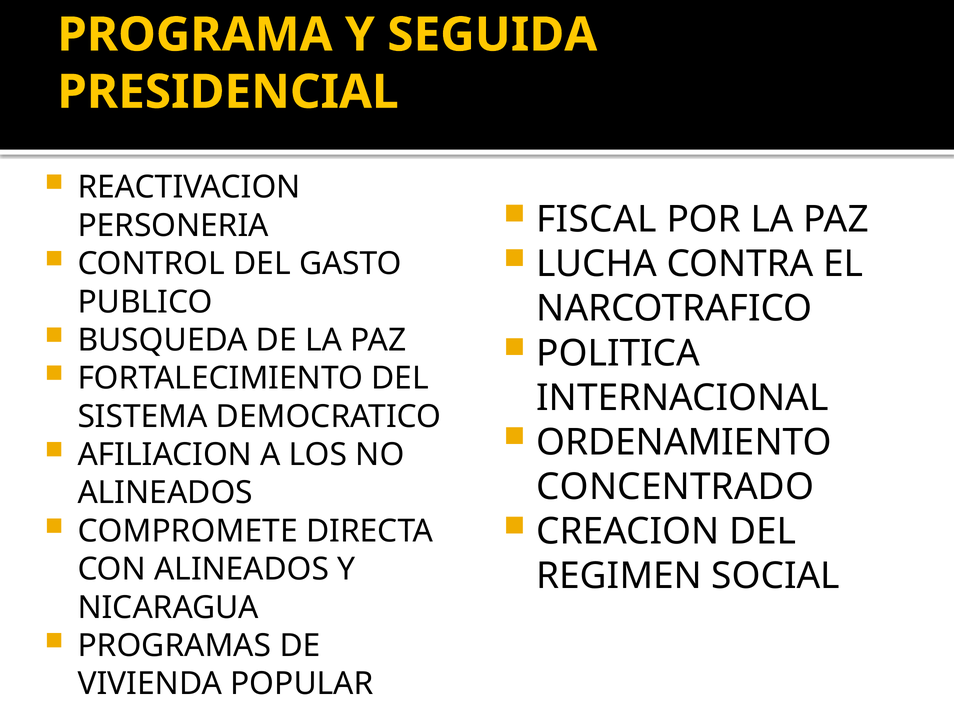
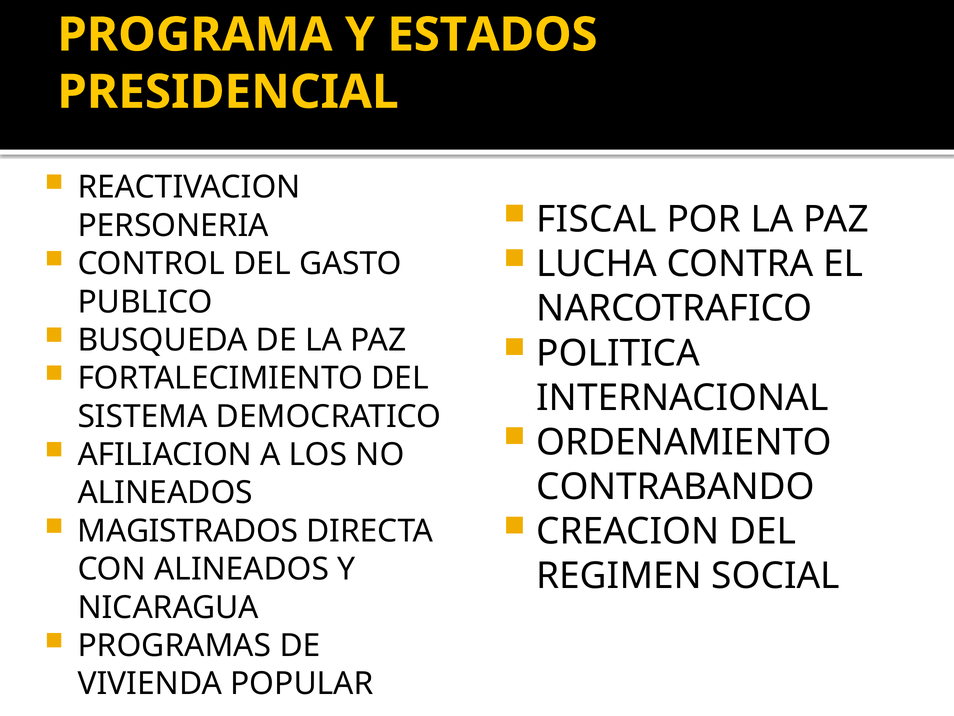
SEGUIDA: SEGUIDA -> ESTADOS
CONCENTRADO: CONCENTRADO -> CONTRABANDO
COMPROMETE: COMPROMETE -> MAGISTRADOS
